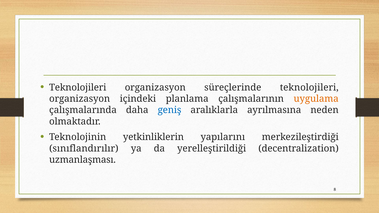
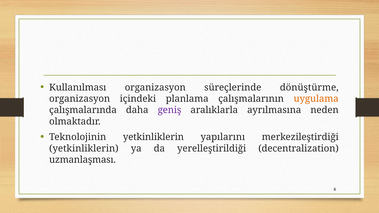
Teknolojileri at (78, 87): Teknolojileri -> Kullanılması
süreçlerinde teknolojileri: teknolojileri -> dönüştürme
geniş colour: blue -> purple
sınıflandırılır at (84, 149): sınıflandırılır -> yetkinliklerin
